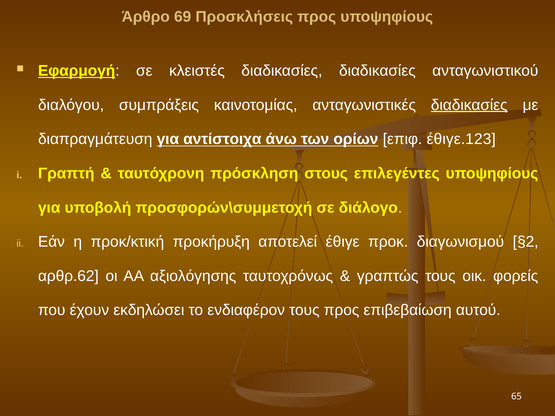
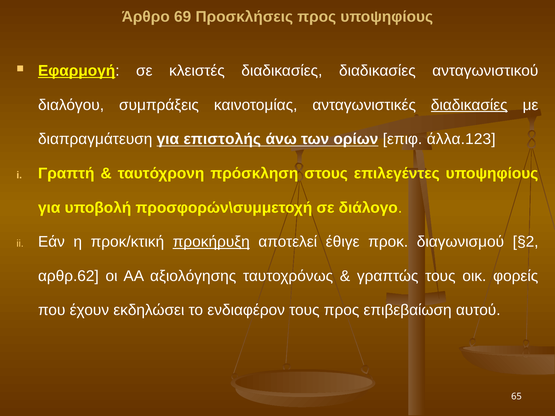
αντίστοιχα: αντίστοιχα -> επιστολής
έθιγε.123: έθιγε.123 -> άλλα.123
προκήρυξη underline: none -> present
